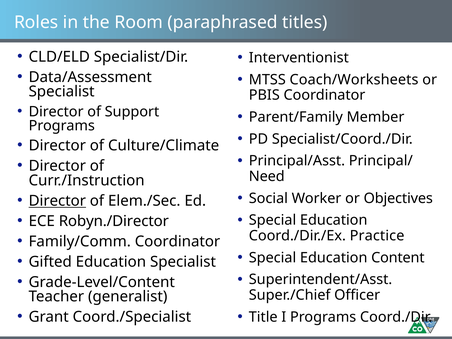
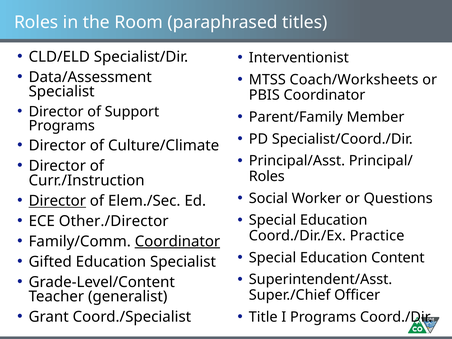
Need at (267, 176): Need -> Roles
Objectives: Objectives -> Questions
Robyn./Director: Robyn./Director -> Other./Director
Coordinator at (177, 241) underline: none -> present
